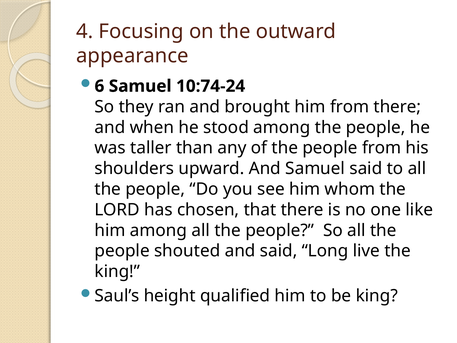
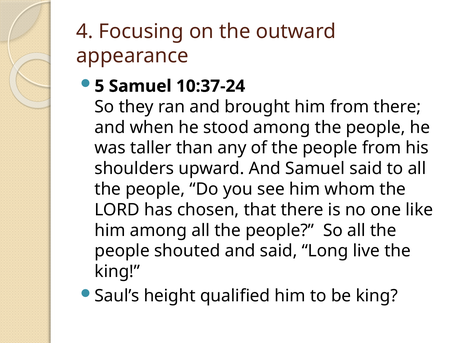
6: 6 -> 5
10:74-24: 10:74-24 -> 10:37-24
